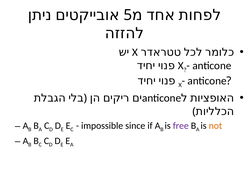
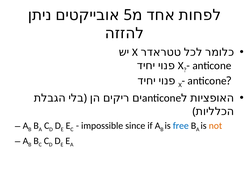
free colour: purple -> blue
